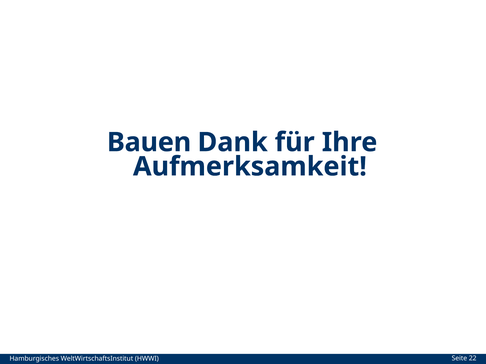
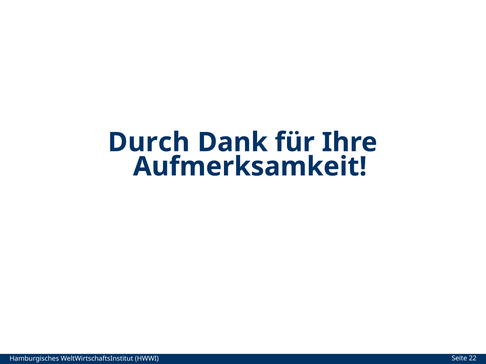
Bauen: Bauen -> Durch
